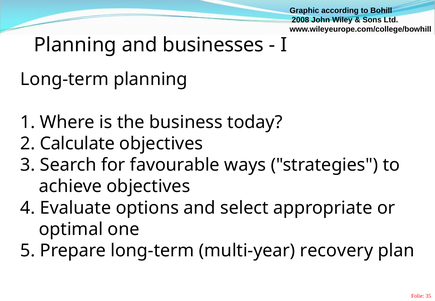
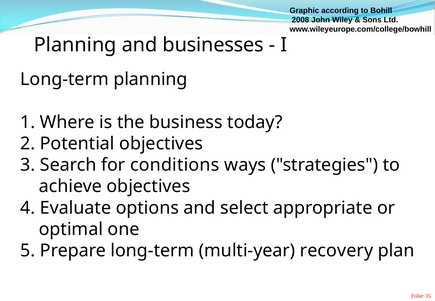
Calculate: Calculate -> Potential
favourable: favourable -> conditions
